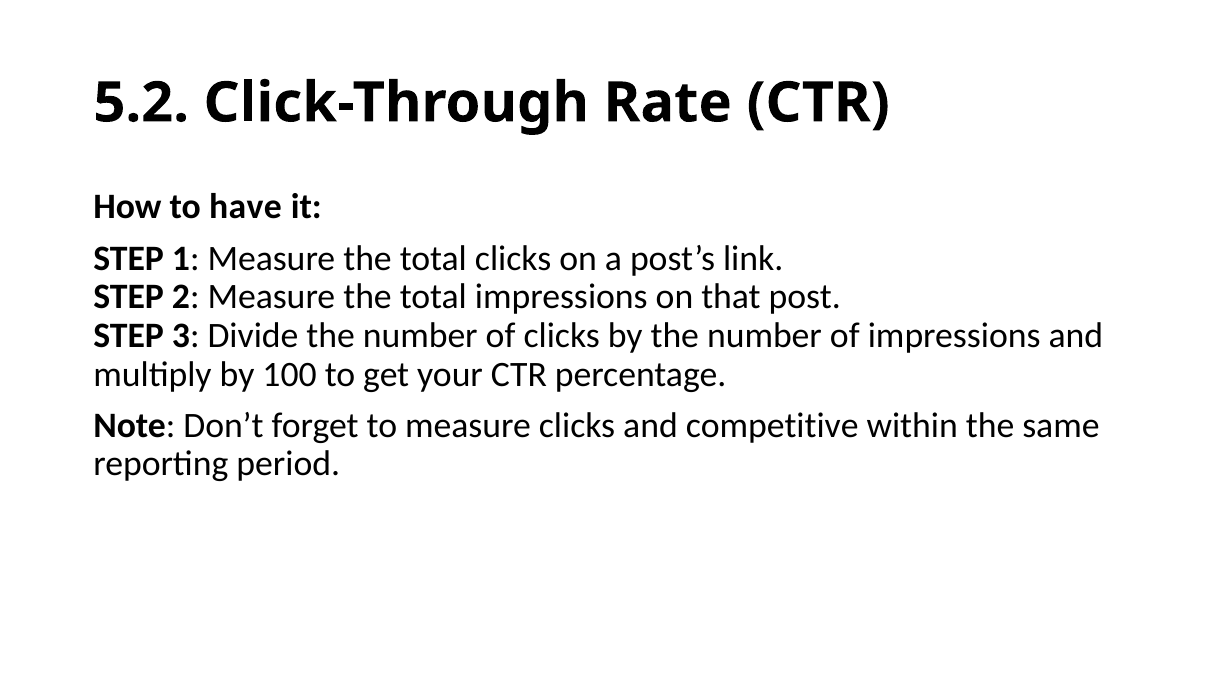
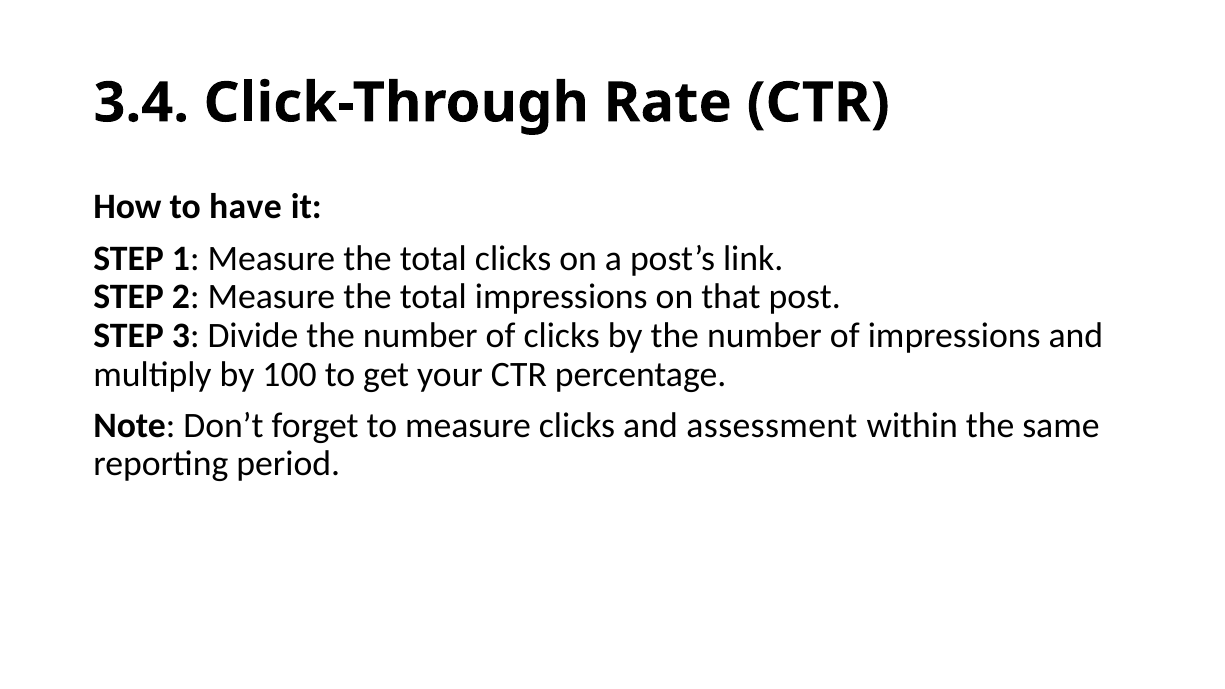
5.2: 5.2 -> 3.4
competitive: competitive -> assessment
